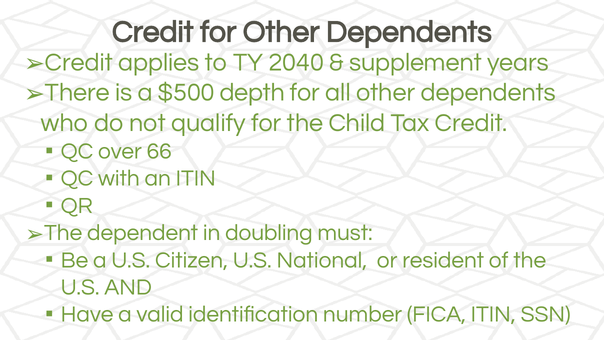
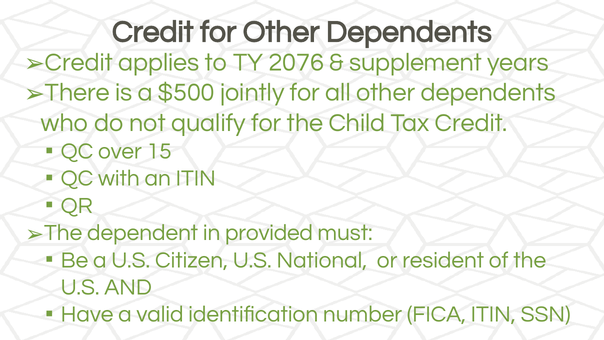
2040: 2040 -> 2076
depth: depth -> jointly
66: 66 -> 15
doubling: doubling -> provided
